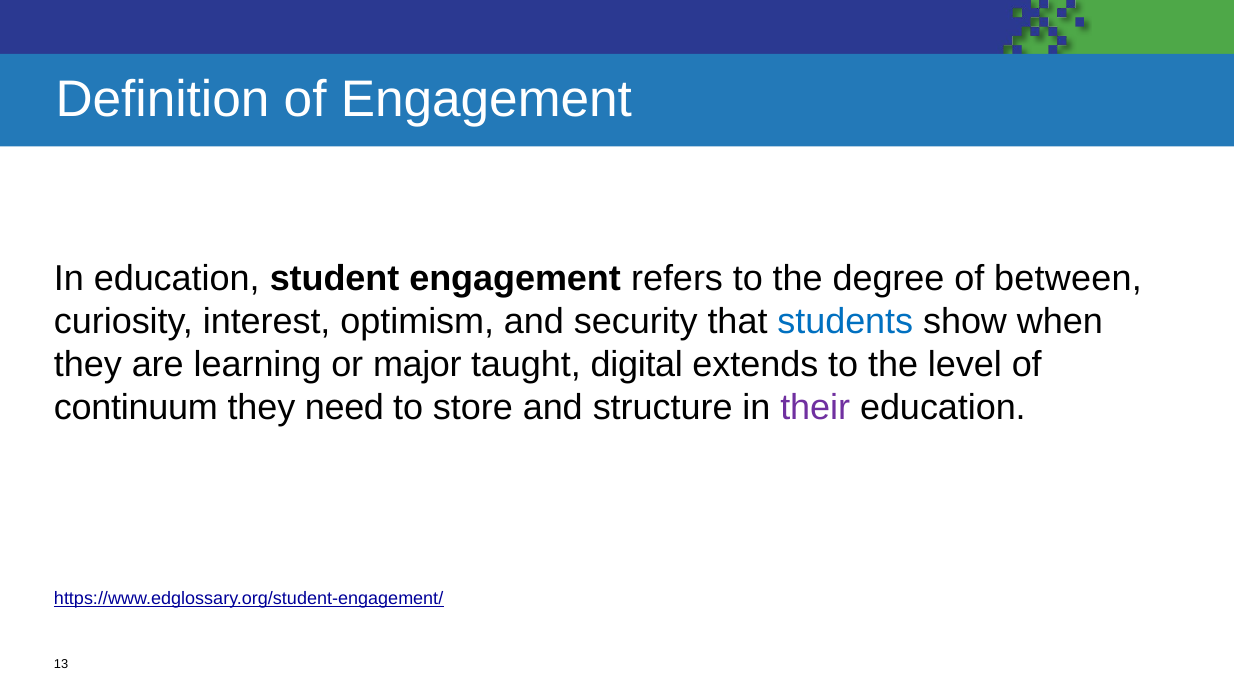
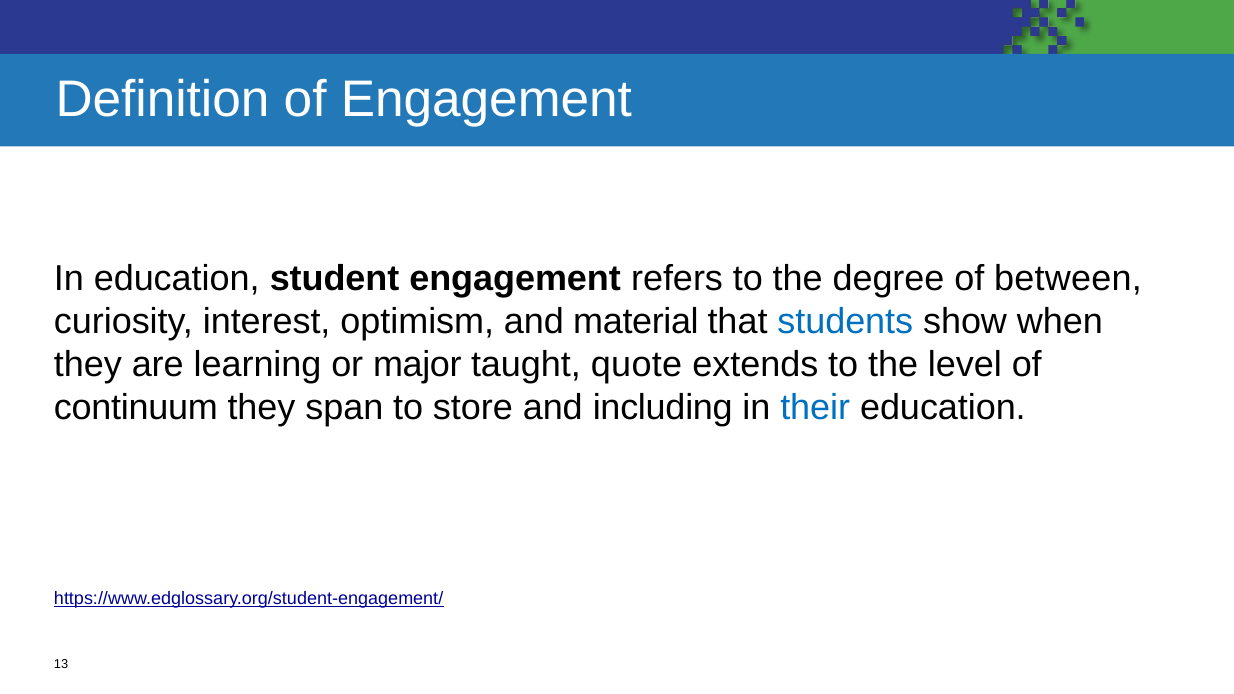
security: security -> material
digital: digital -> quote
need: need -> span
structure: structure -> including
their colour: purple -> blue
